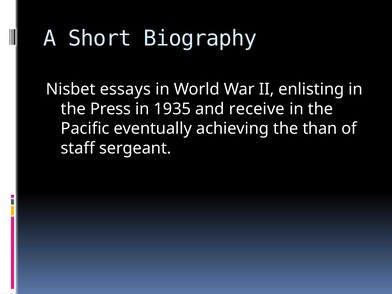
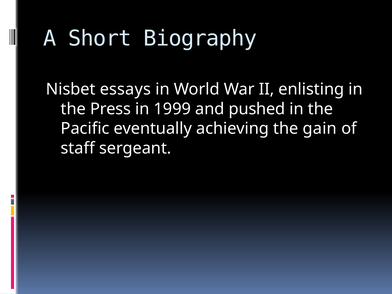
1935: 1935 -> 1999
receive: receive -> pushed
than: than -> gain
